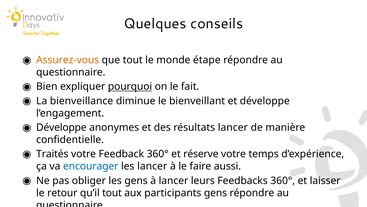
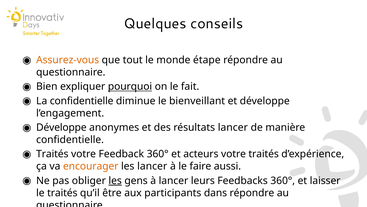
La bienveillance: bienveillance -> confidentielle
réserve: réserve -> acteurs
votre temps: temps -> traités
encourager colour: blue -> orange
les at (115, 180) underline: none -> present
le retour: retour -> traités
qu’il tout: tout -> être
participants gens: gens -> dans
